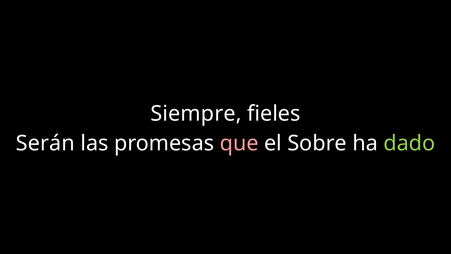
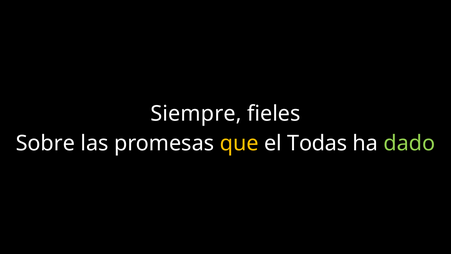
Serán: Serán -> Sobre
que colour: pink -> yellow
Sobre: Sobre -> Todas
